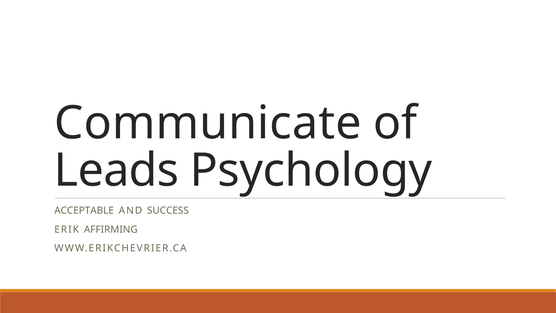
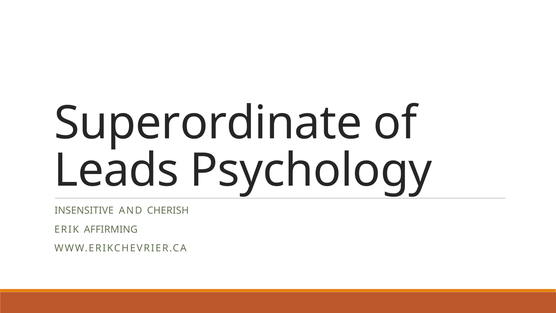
Communicate: Communicate -> Superordinate
ACCEPTABLE: ACCEPTABLE -> INSENSITIVE
SUCCESS: SUCCESS -> CHERISH
